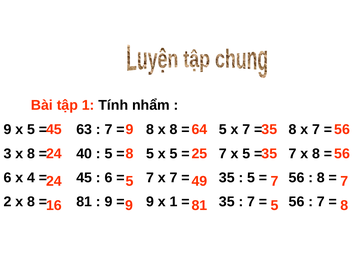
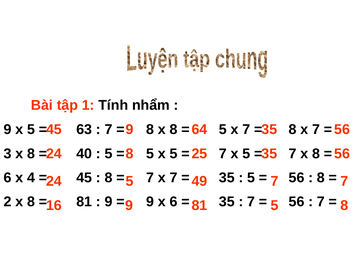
6 at (109, 178): 6 -> 8
x 1: 1 -> 6
